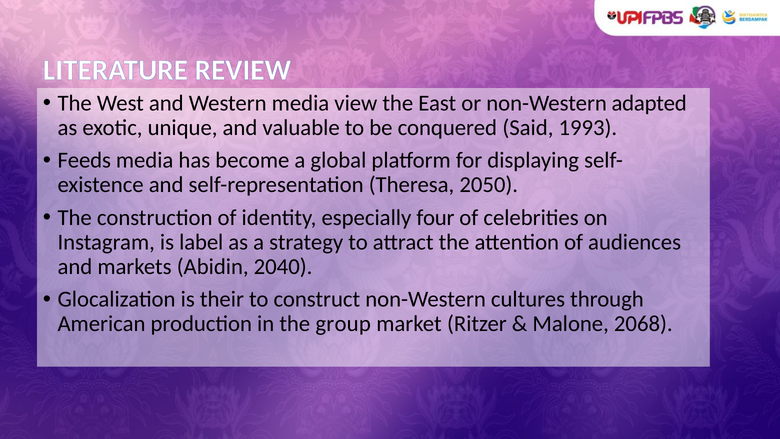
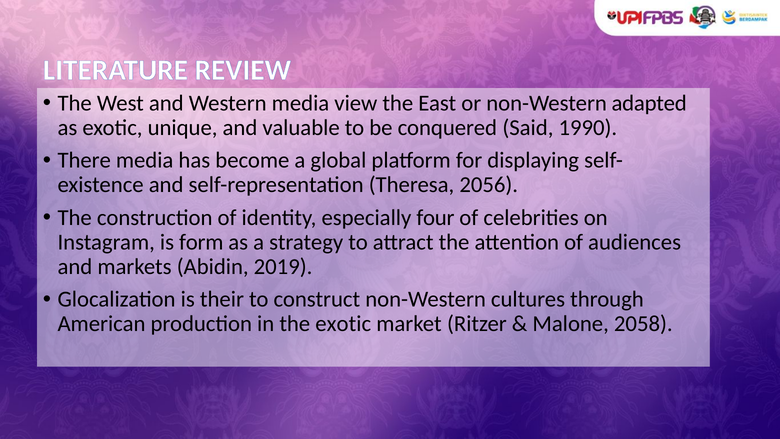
1993: 1993 -> 1990
Feeds: Feeds -> There
2050: 2050 -> 2056
label: label -> form
2040: 2040 -> 2019
the group: group -> exotic
2068: 2068 -> 2058
